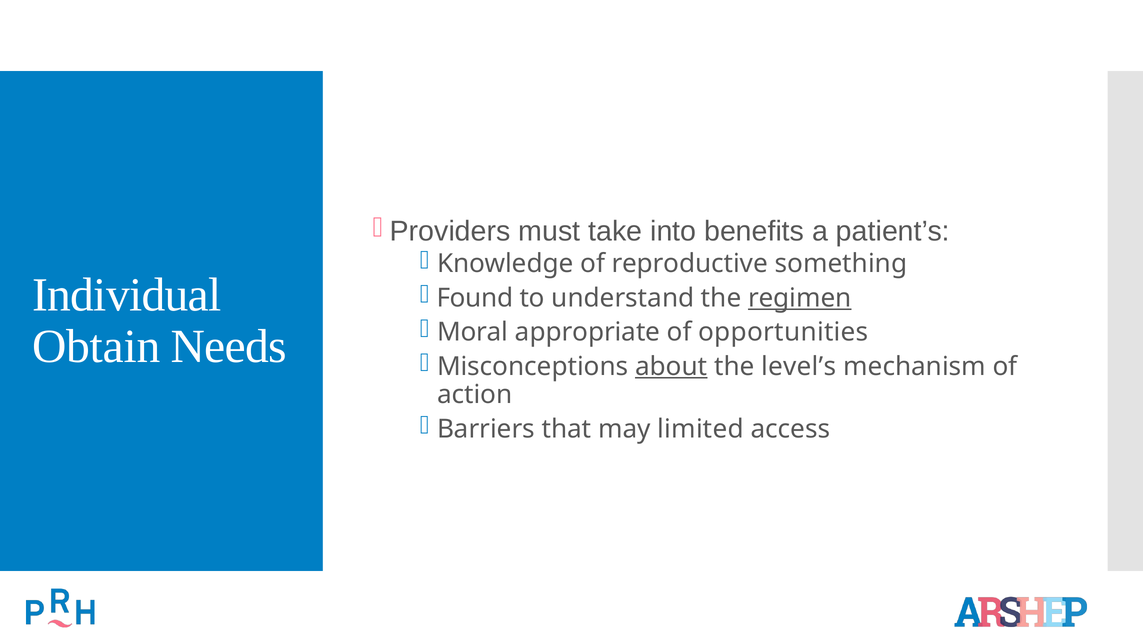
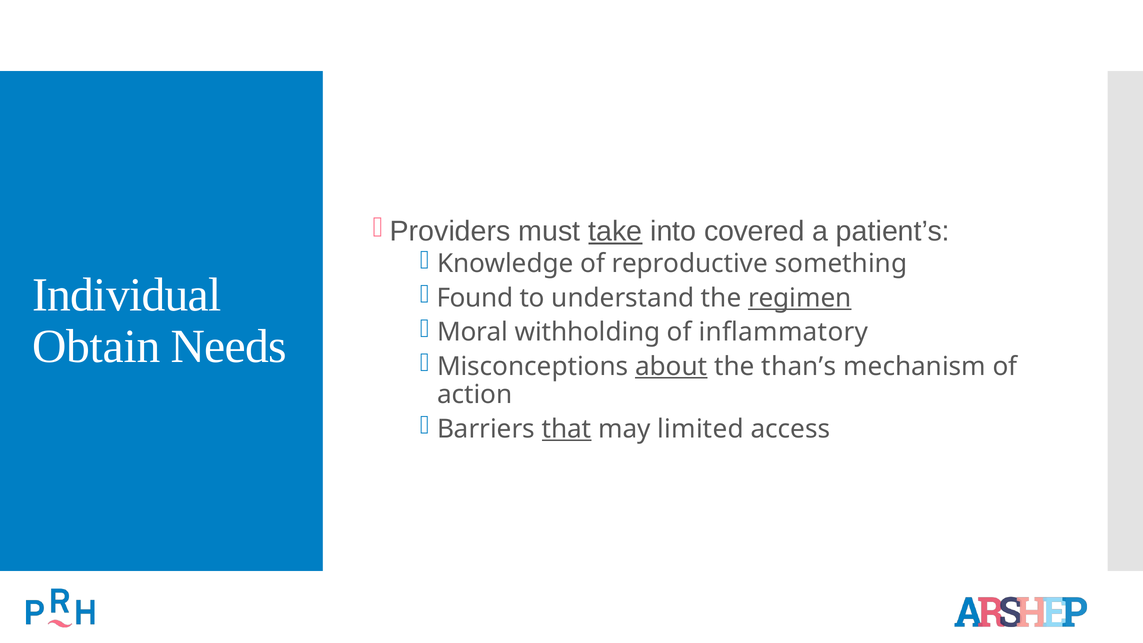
take underline: none -> present
benefits: benefits -> covered
appropriate: appropriate -> withholding
opportunities: opportunities -> inflammatory
level’s: level’s -> than’s
that underline: none -> present
